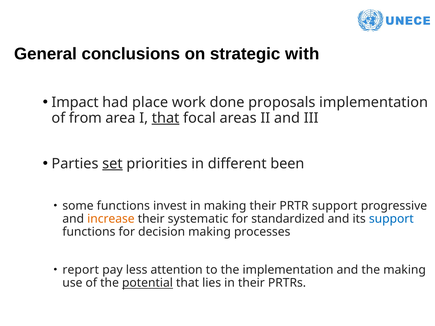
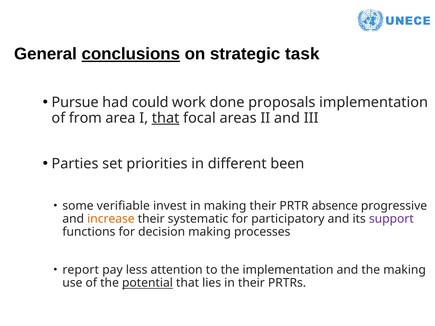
conclusions underline: none -> present
with: with -> task
Impact: Impact -> Pursue
place: place -> could
set underline: present -> none
some functions: functions -> verifiable
PRTR support: support -> absence
standardized: standardized -> participatory
support at (391, 219) colour: blue -> purple
